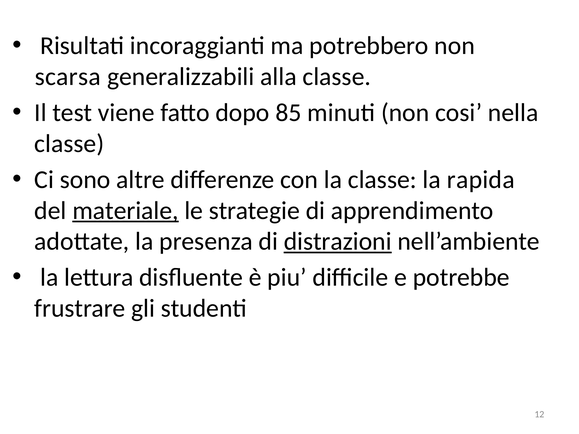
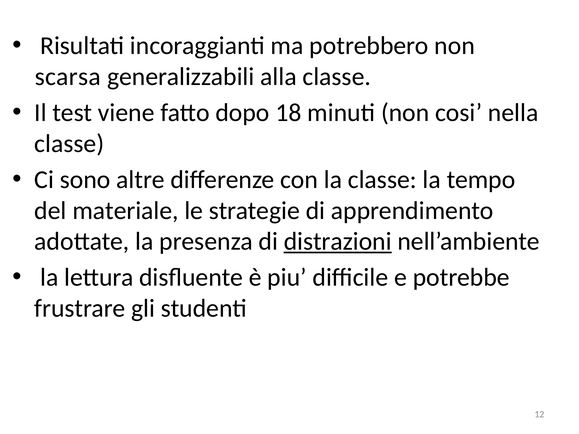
85: 85 -> 18
rapida: rapida -> tempo
materiale underline: present -> none
